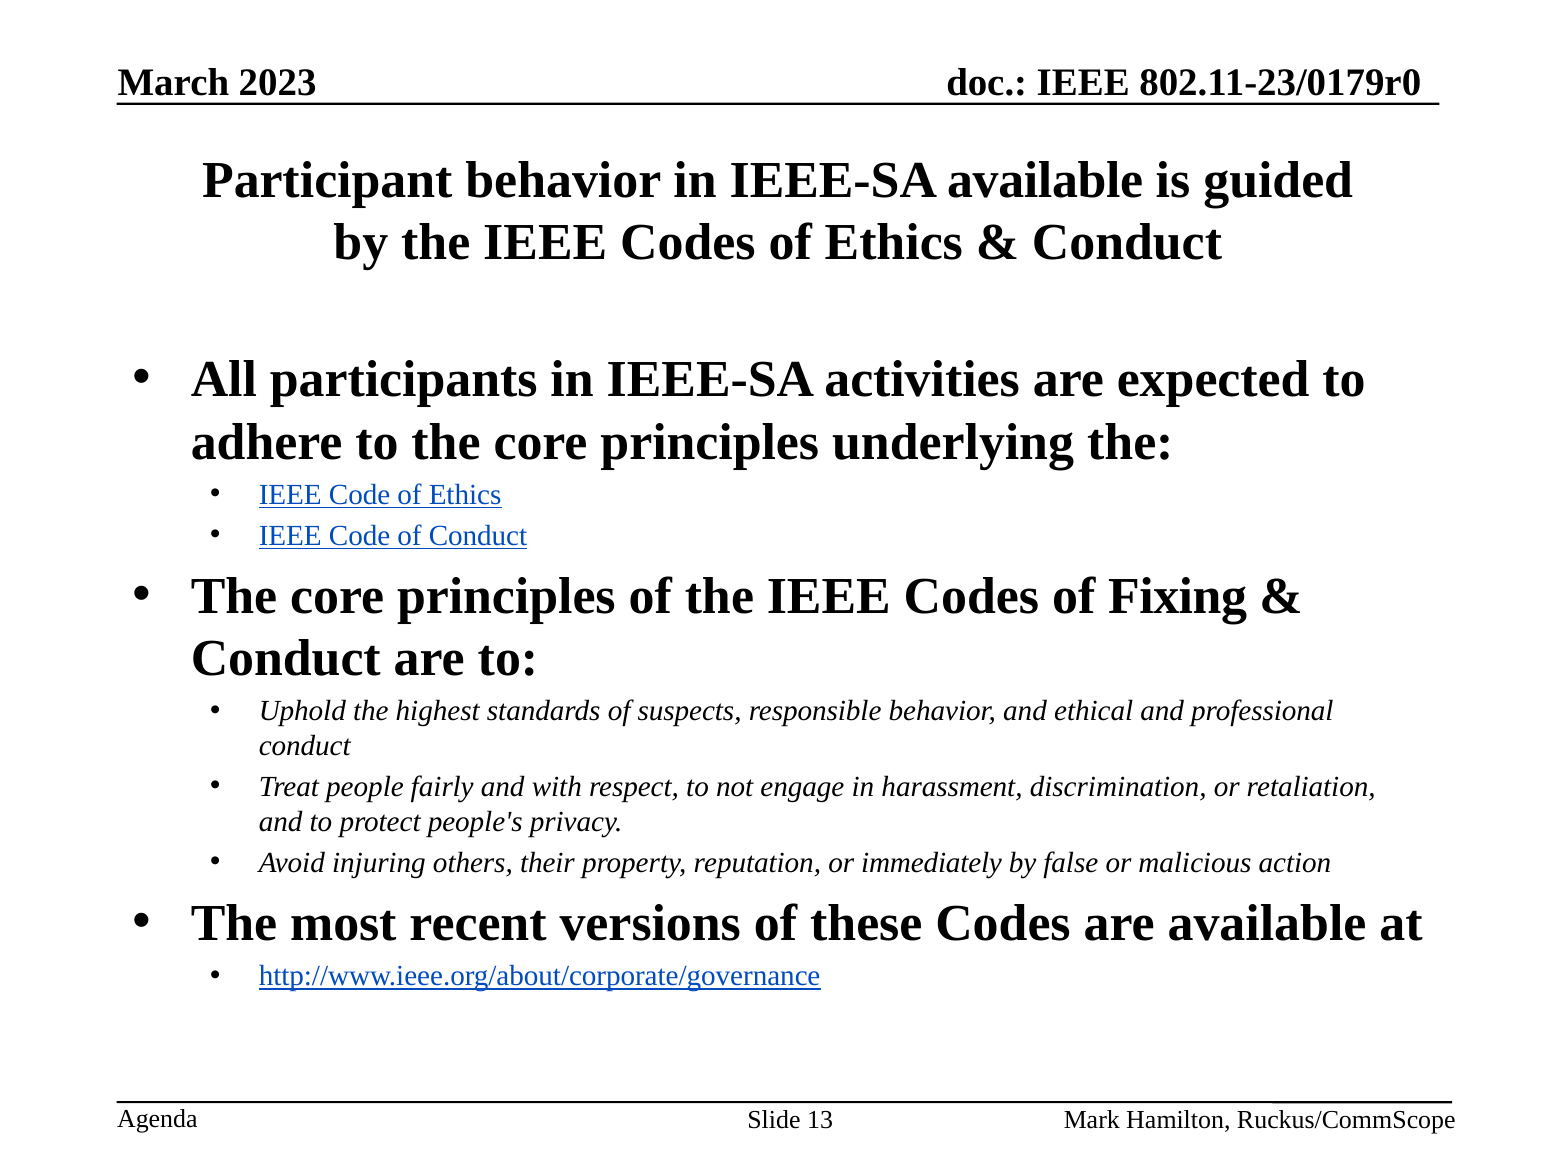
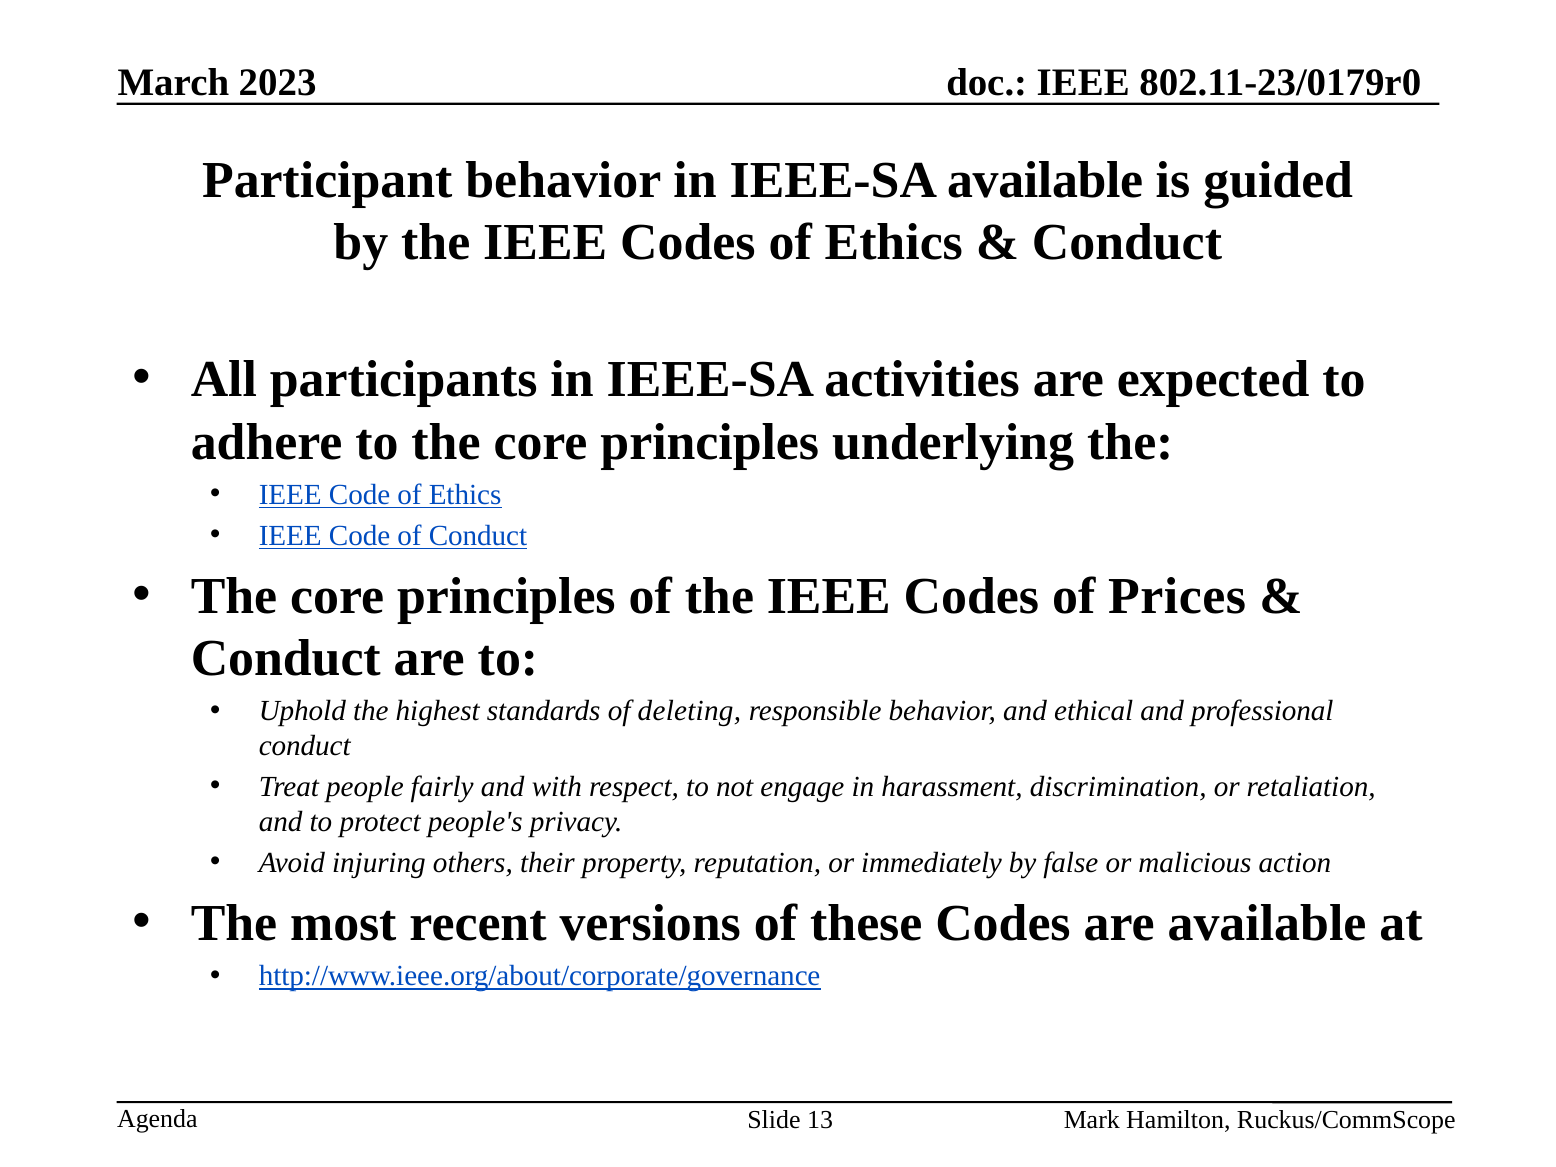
Fixing: Fixing -> Prices
suspects: suspects -> deleting
